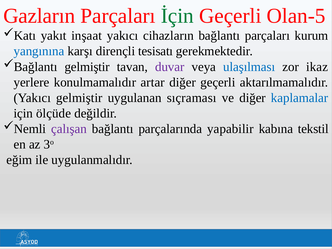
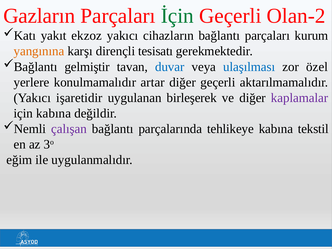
Olan-5: Olan-5 -> Olan-2
inşaat: inşaat -> ekzoz
yangınına colour: blue -> orange
duvar colour: purple -> blue
ikaz: ikaz -> özel
Yakıcı gelmiştir: gelmiştir -> işaretidir
sıçraması: sıçraması -> birleşerek
kaplamalar colour: blue -> purple
için ölçüde: ölçüde -> kabına
yapabilir: yapabilir -> tehlikeye
